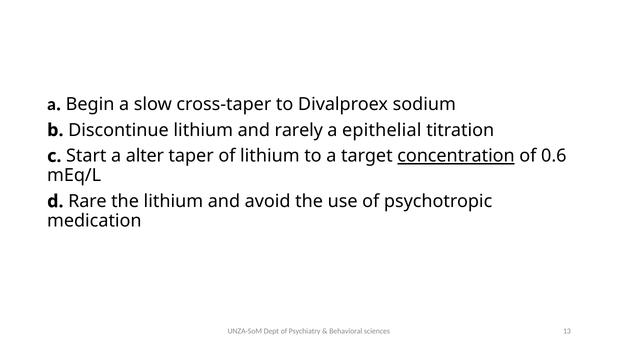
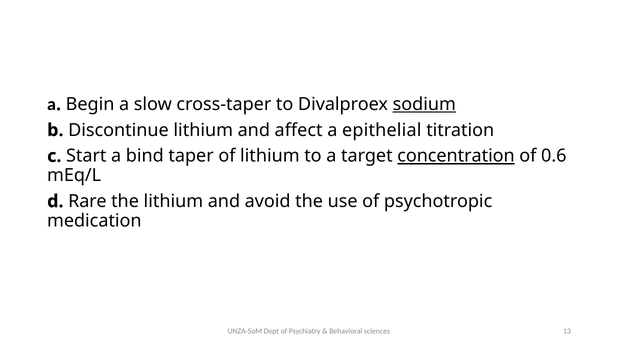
sodium underline: none -> present
rarely: rarely -> affect
alter: alter -> bind
